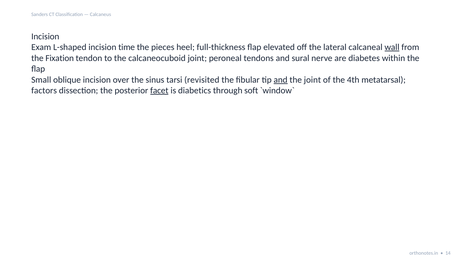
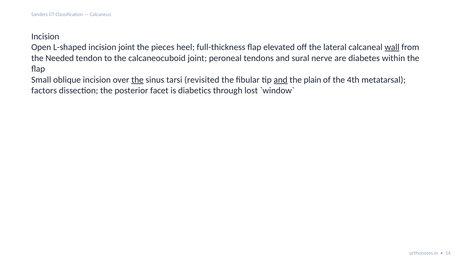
Exam: Exam -> Open
incision time: time -> joint
Fixation: Fixation -> Needed
the at (137, 80) underline: none -> present
the joint: joint -> plain
facet underline: present -> none
soft: soft -> lost
